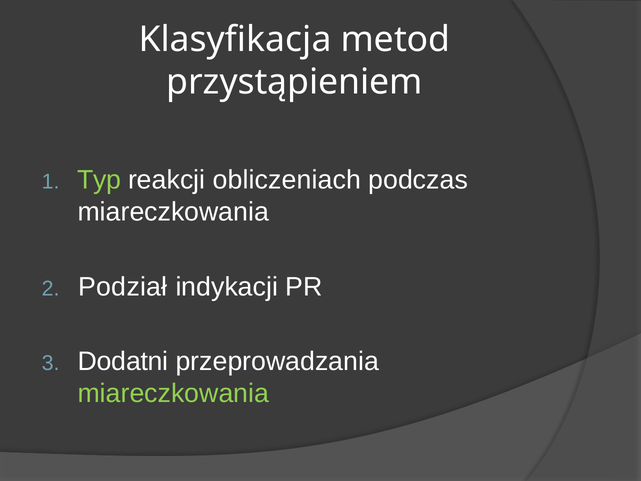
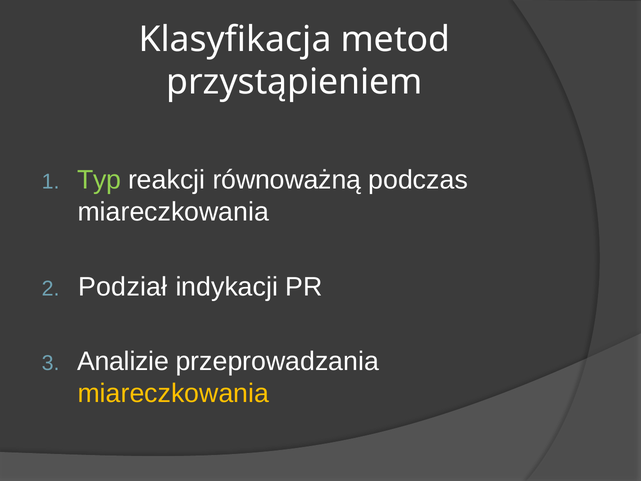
obliczeniach: obliczeniach -> równoważną
Dodatni: Dodatni -> Analizie
miareczkowania at (173, 393) colour: light green -> yellow
